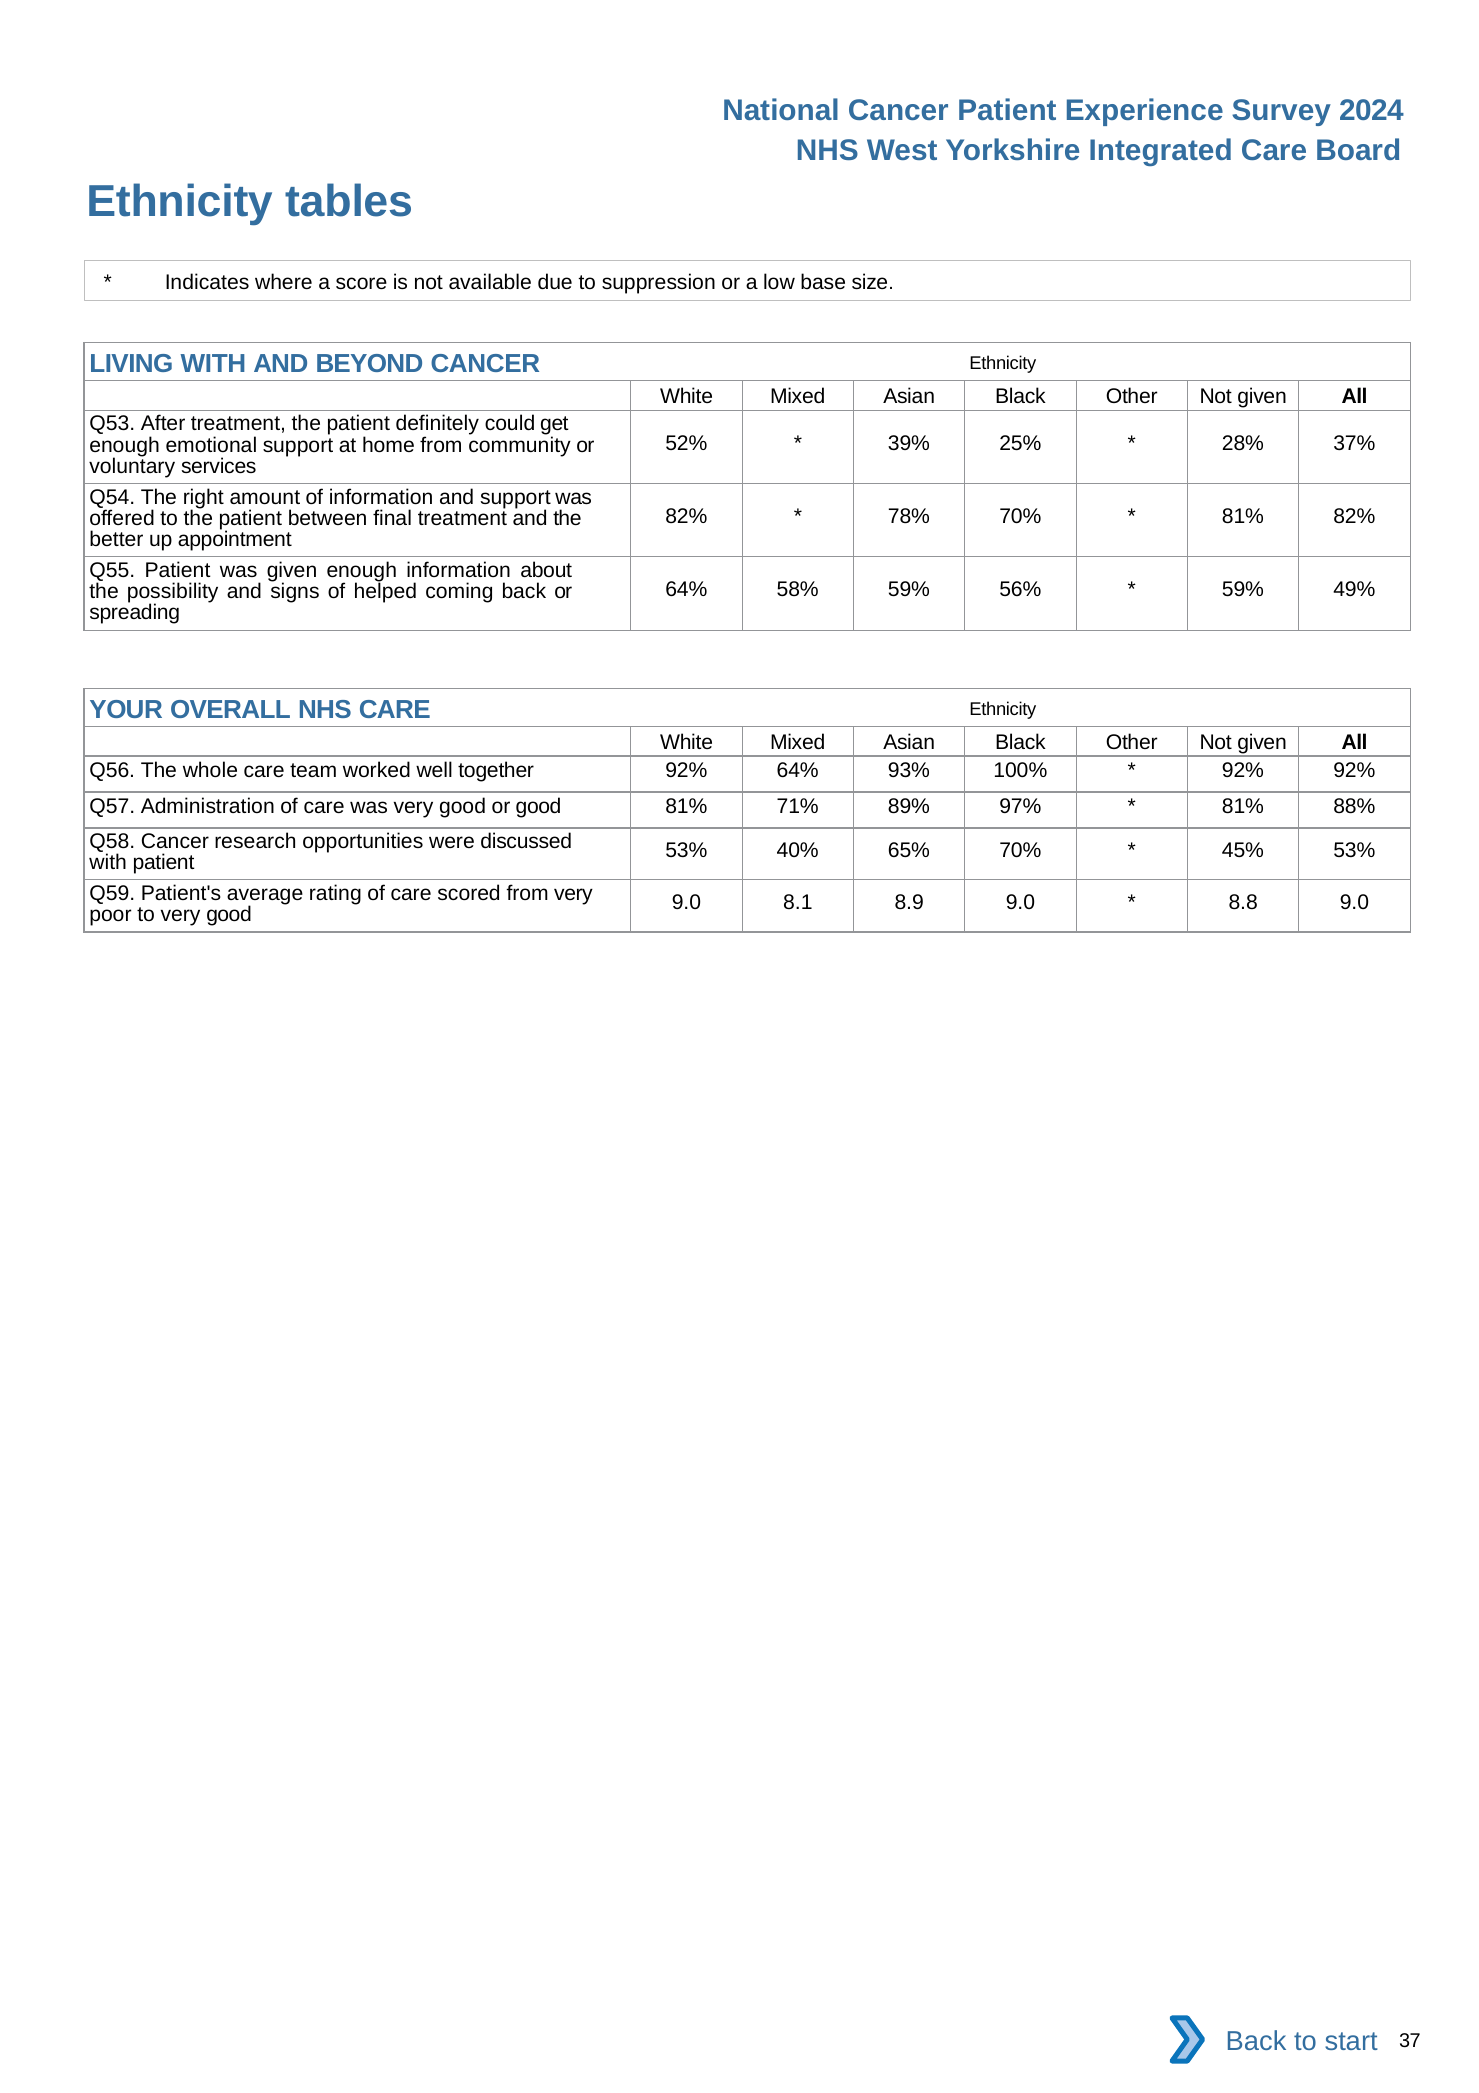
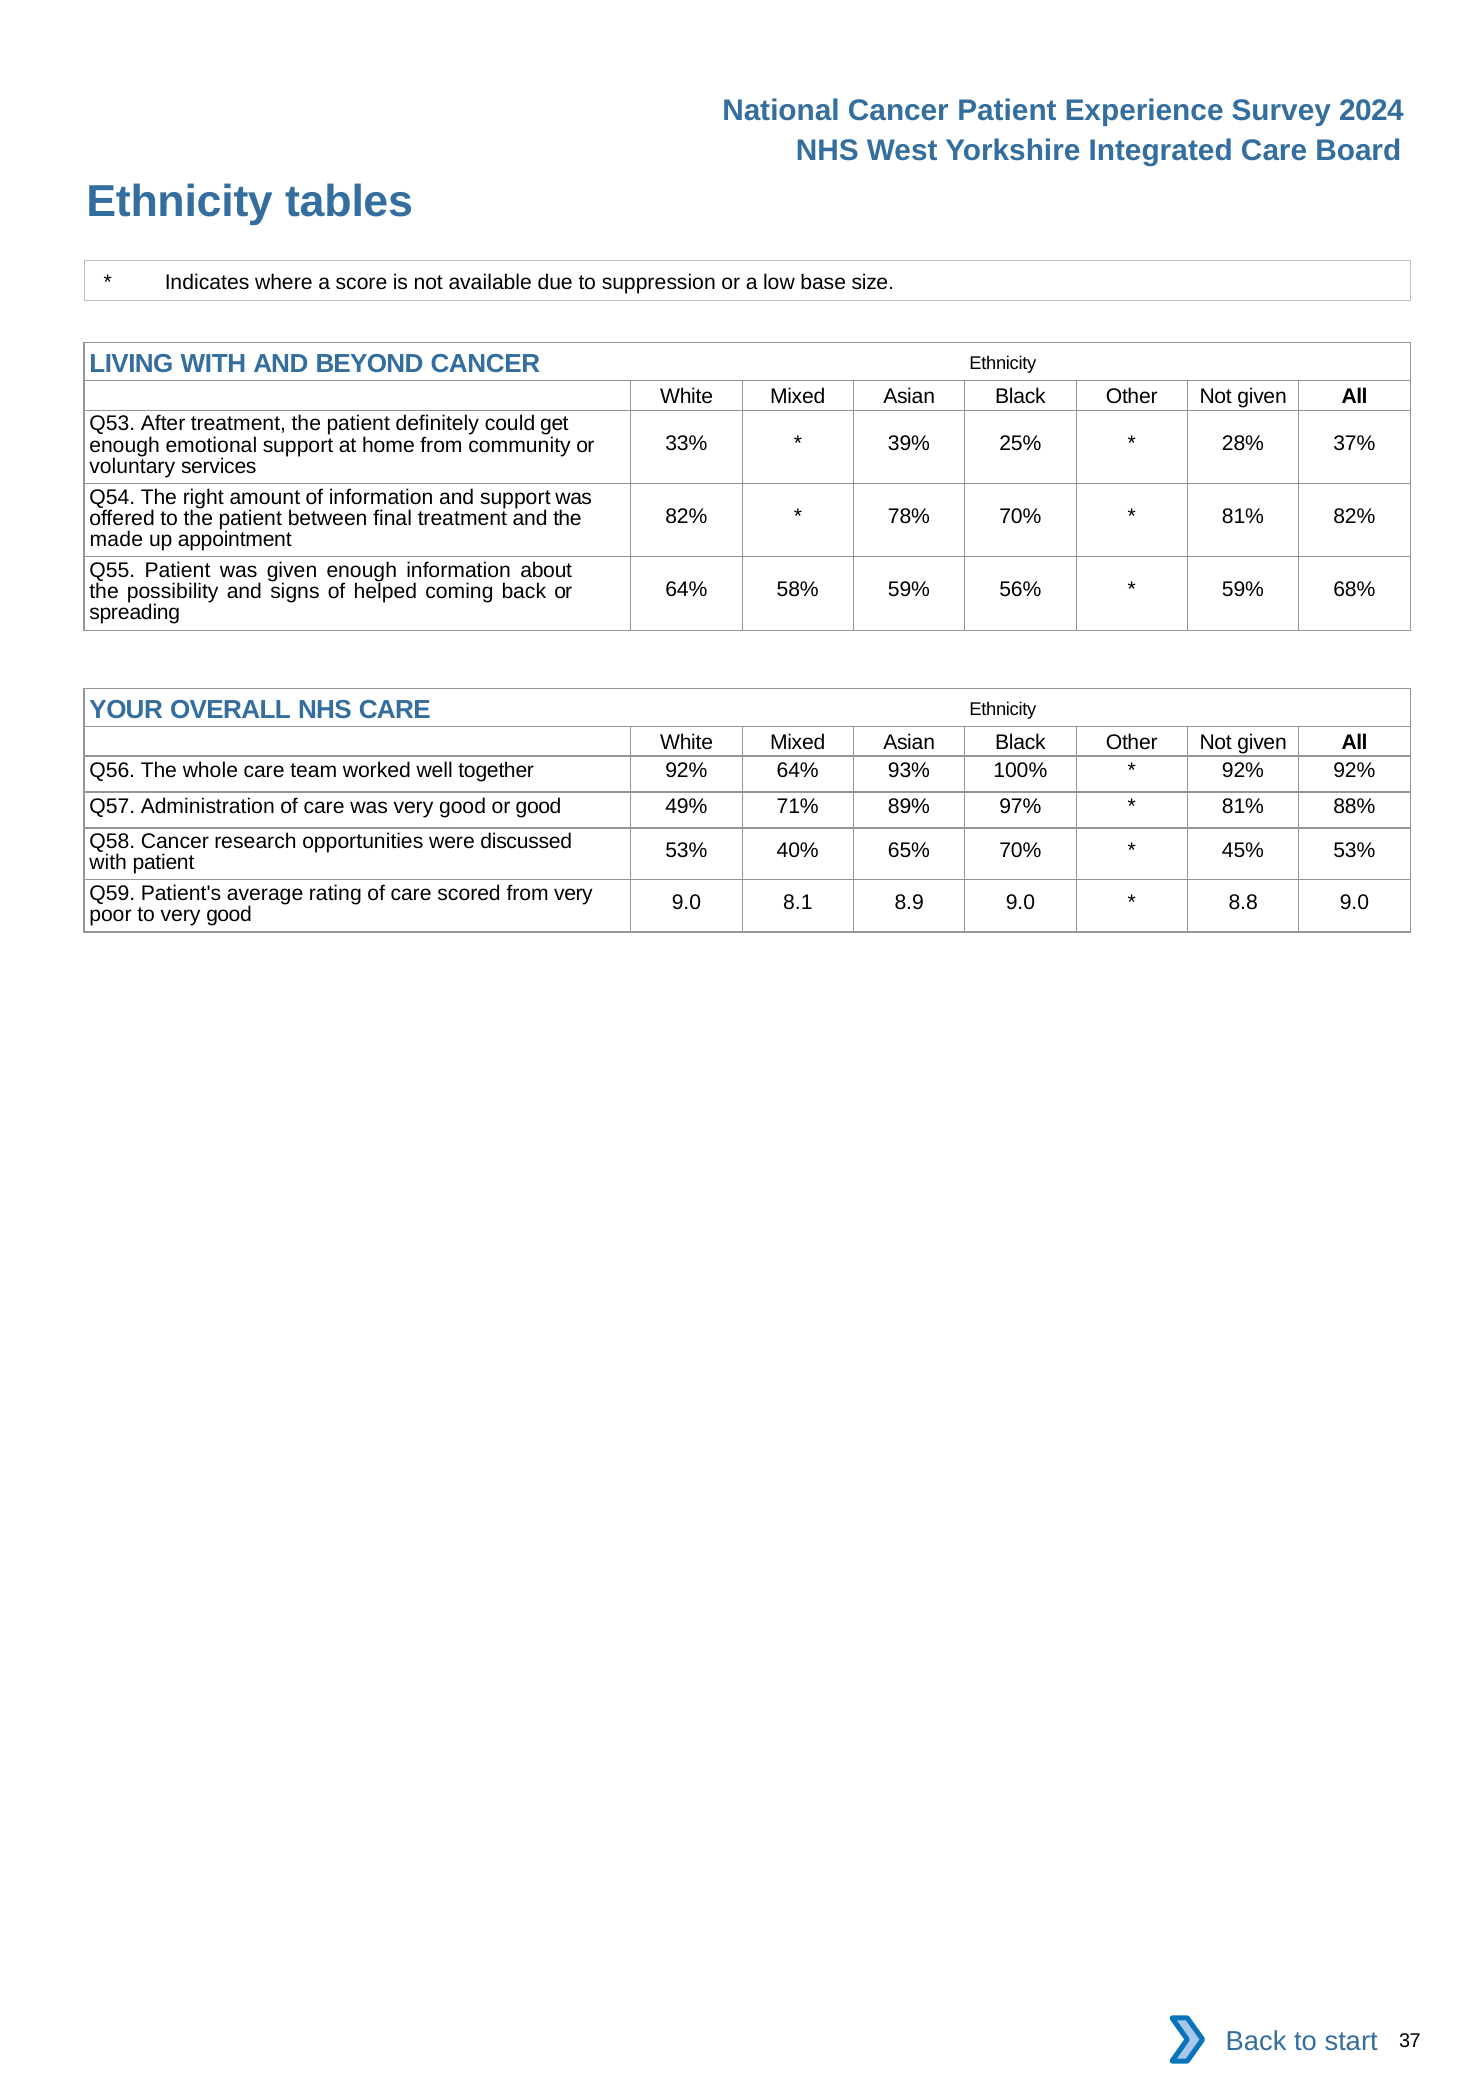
52%: 52% -> 33%
better: better -> made
49%: 49% -> 68%
good 81%: 81% -> 49%
